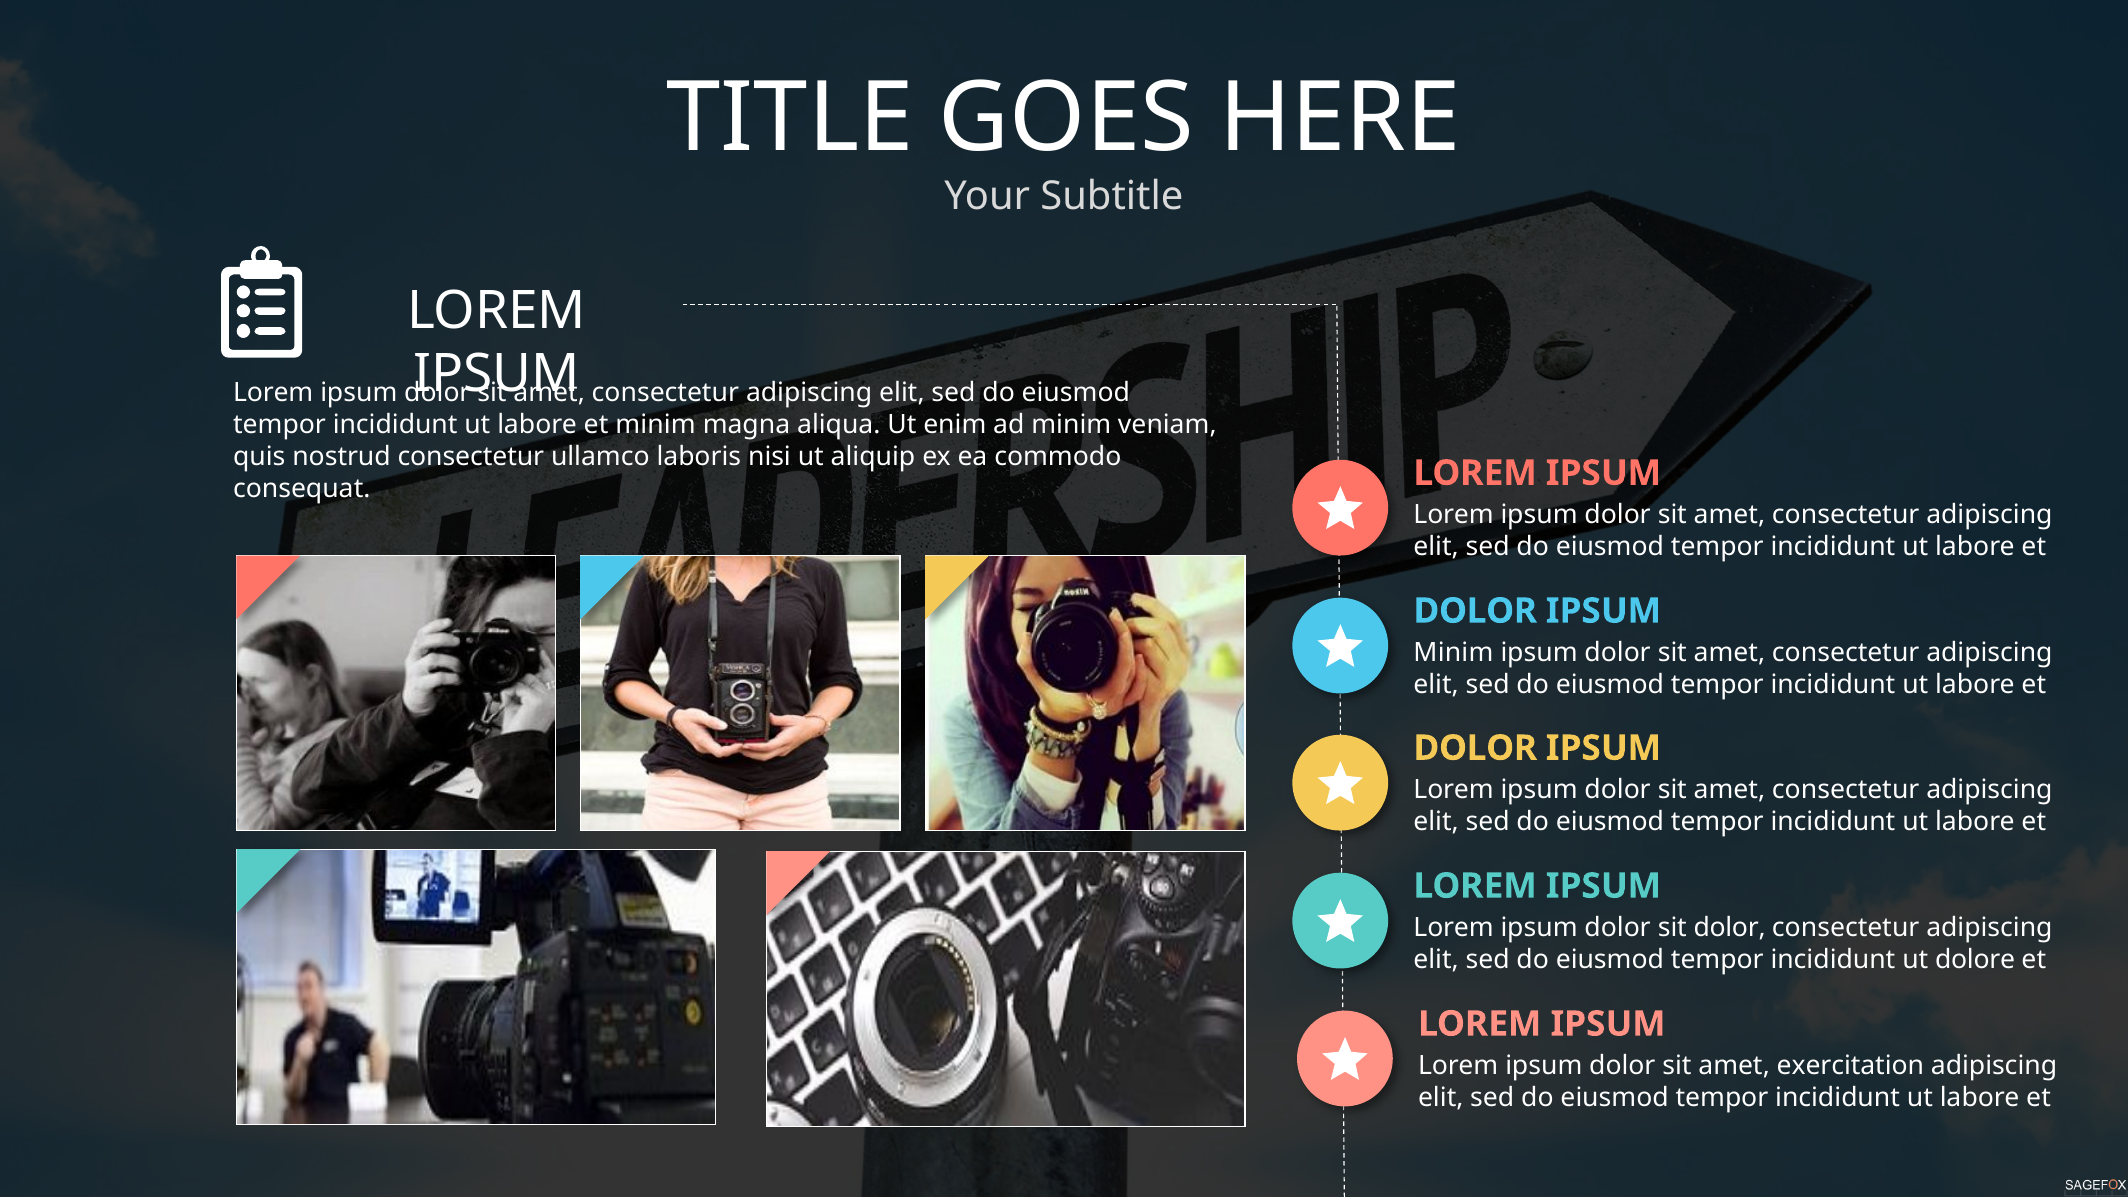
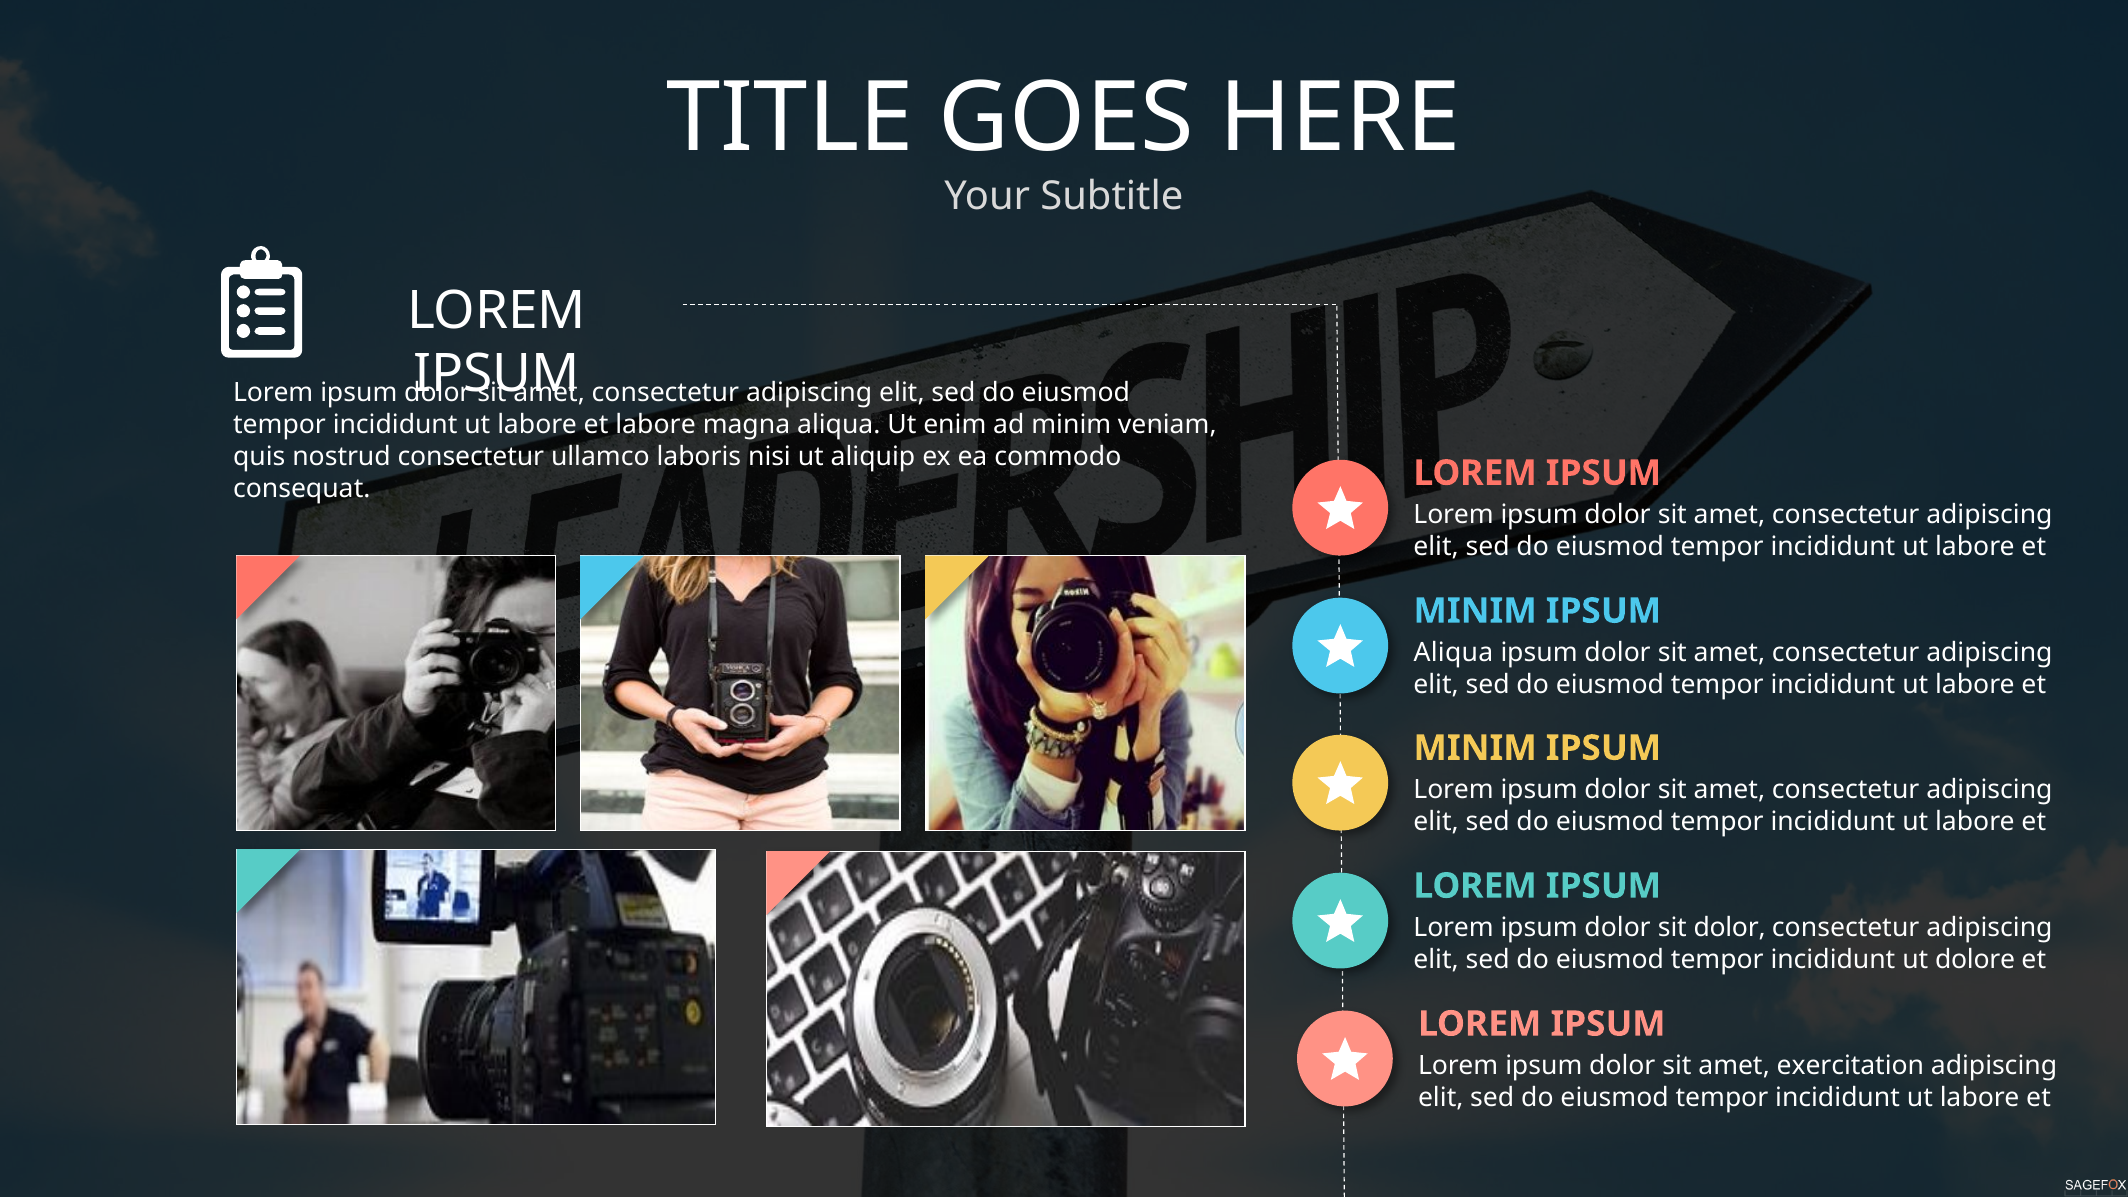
et minim: minim -> labore
DOLOR at (1475, 611): DOLOR -> MINIM
Minim at (1453, 653): Minim -> Aliqua
DOLOR at (1475, 748): DOLOR -> MINIM
